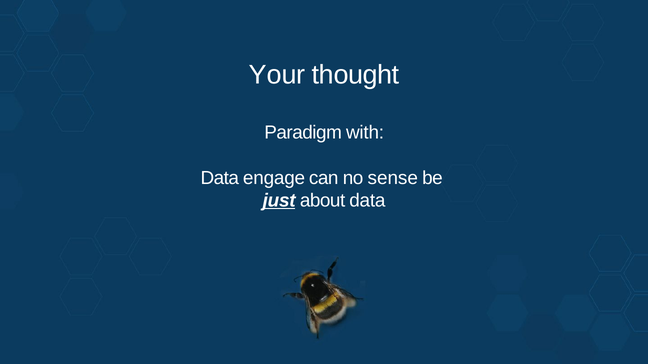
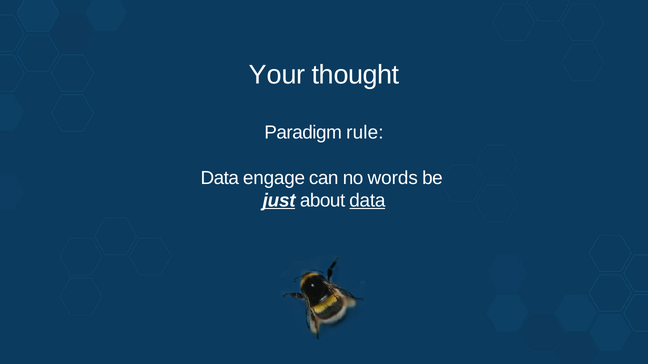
with: with -> rule
sense: sense -> words
data at (367, 201) underline: none -> present
